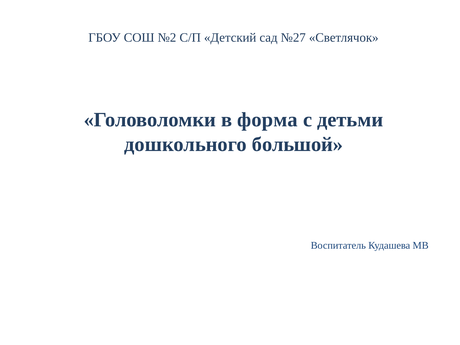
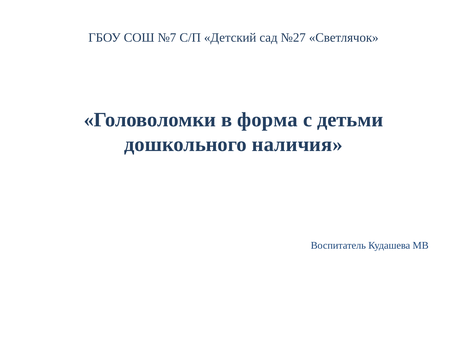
№2: №2 -> №7
большой: большой -> наличия
